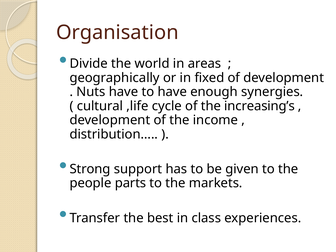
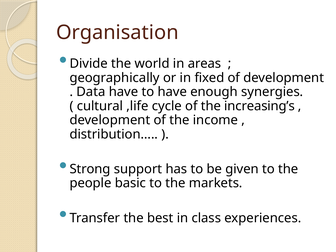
Nuts: Nuts -> Data
parts: parts -> basic
